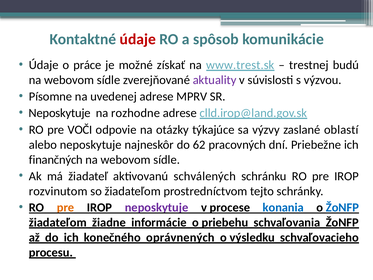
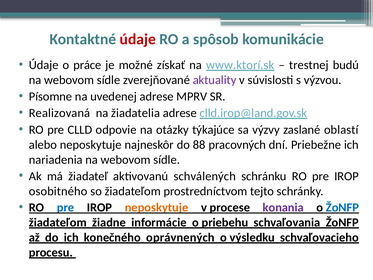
www.trest.sk: www.trest.sk -> www.ktorí.sk
Neposkytuje at (60, 113): Neposkytuje -> Realizovaná
rozhodne: rozhodne -> žiadatelia
VOČI: VOČI -> CLLD
62: 62 -> 88
finančných: finančných -> nariadenia
rozvinutom: rozvinutom -> osobitného
pre at (66, 207) colour: orange -> blue
neposkytuje at (157, 207) colour: purple -> orange
konania colour: blue -> purple
